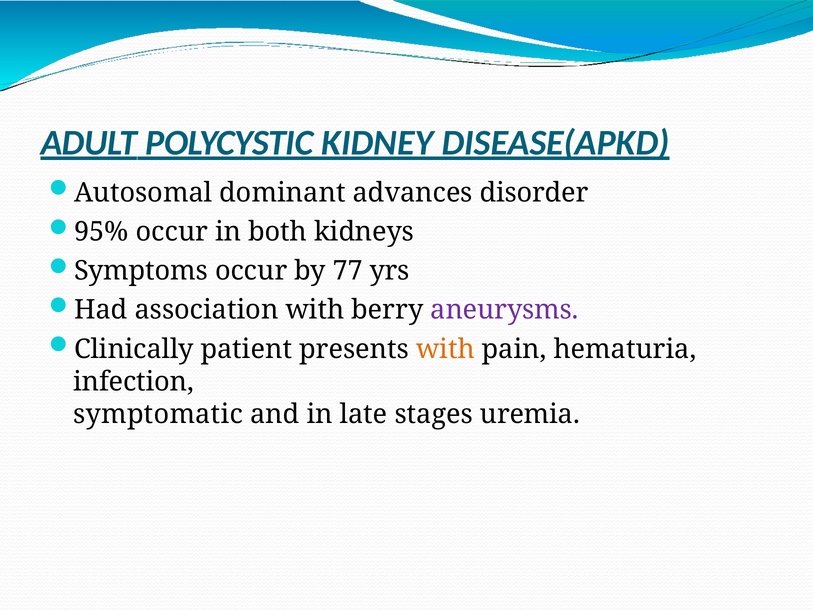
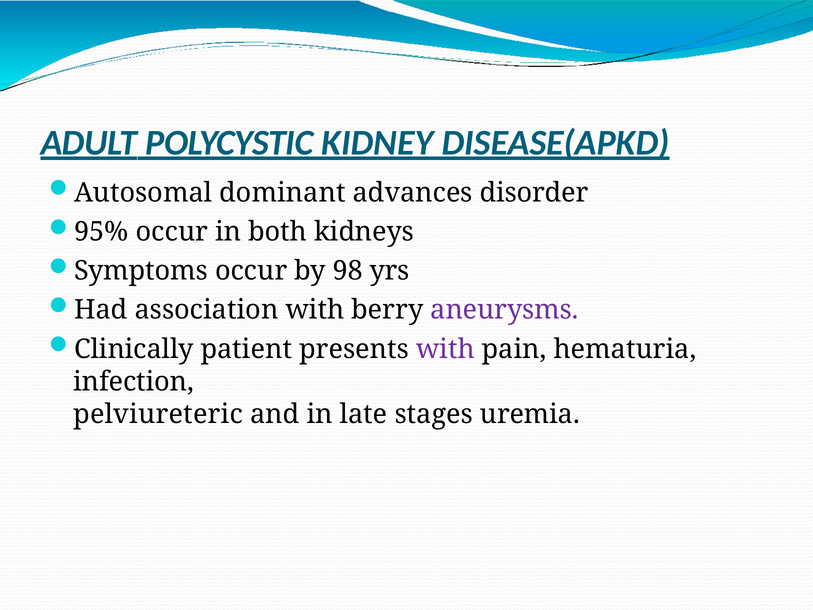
77: 77 -> 98
with at (445, 349) colour: orange -> purple
symptomatic: symptomatic -> pelviureteric
